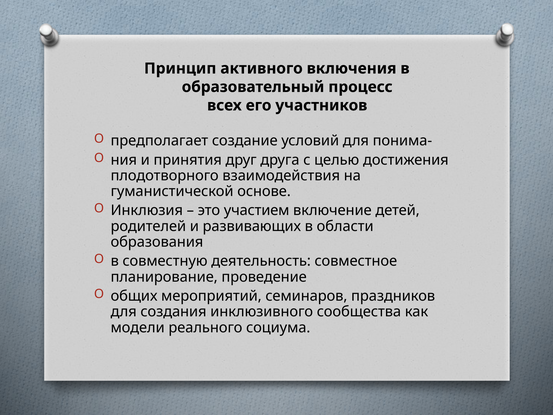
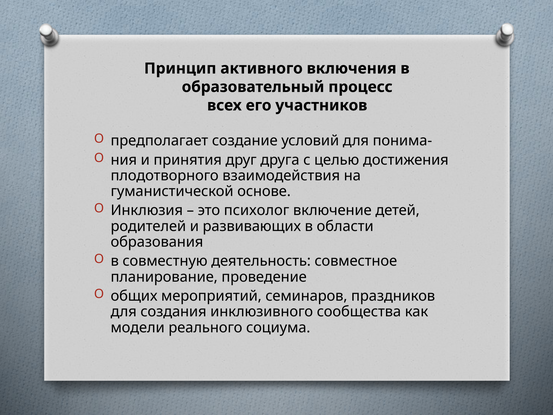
участием: участием -> психолог
